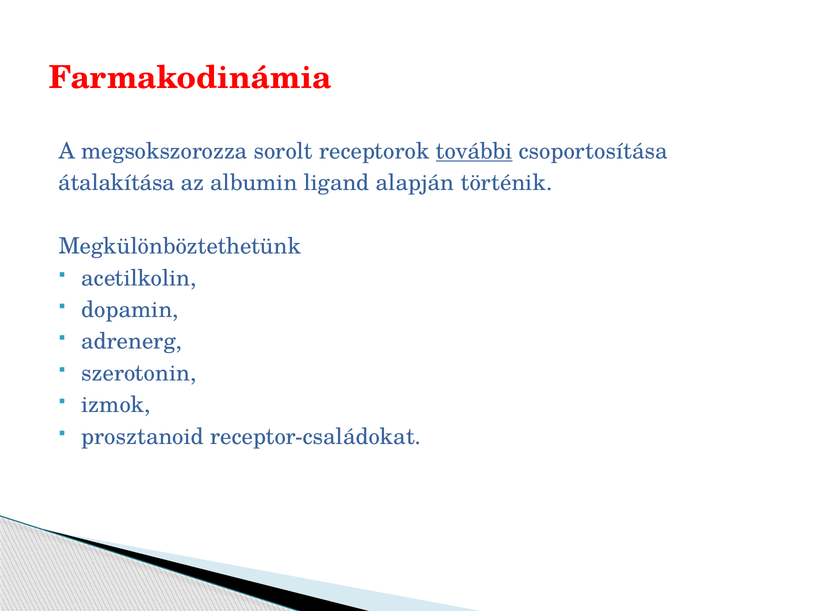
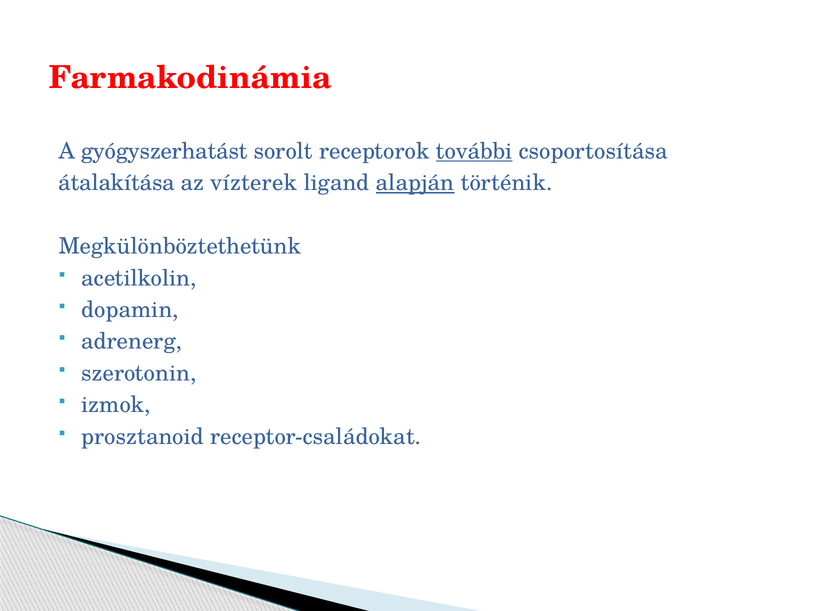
megsokszorozza: megsokszorozza -> gyógyszerhatást
albumin: albumin -> vízterek
alapján underline: none -> present
